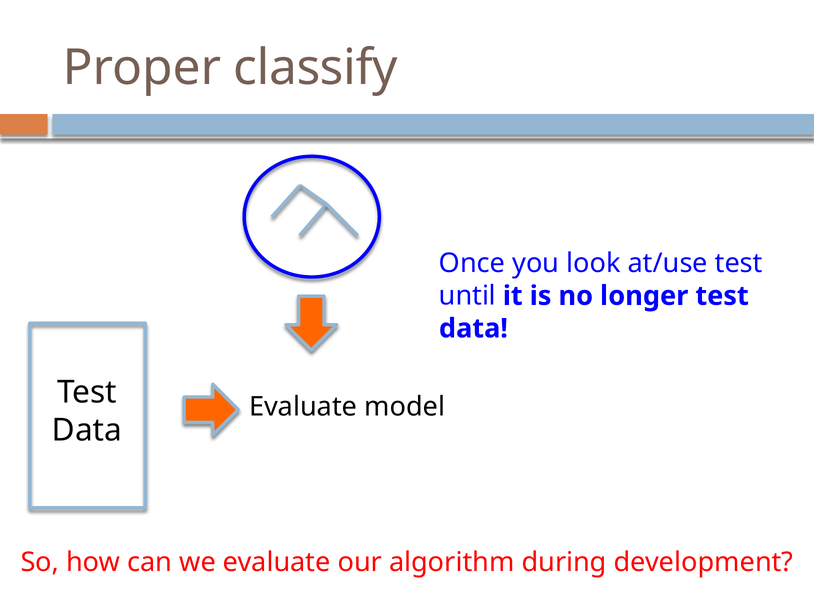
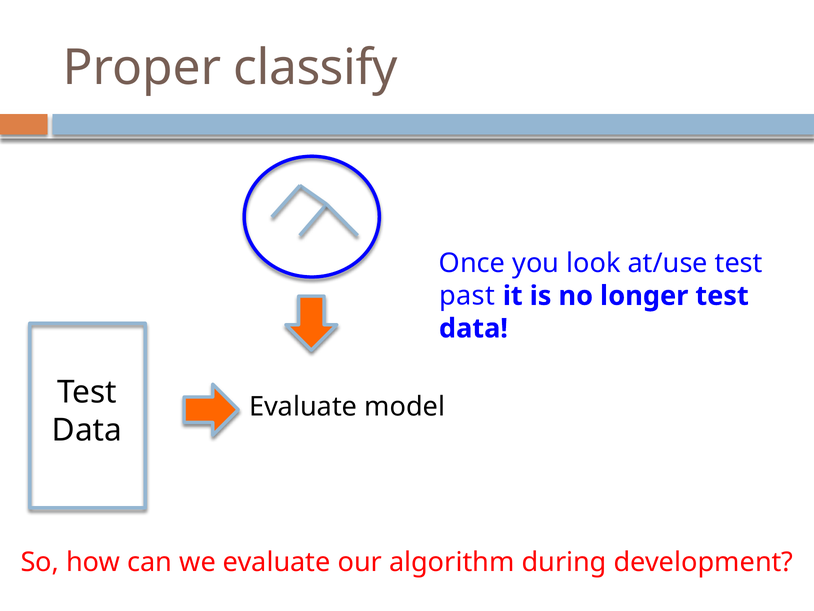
until: until -> past
